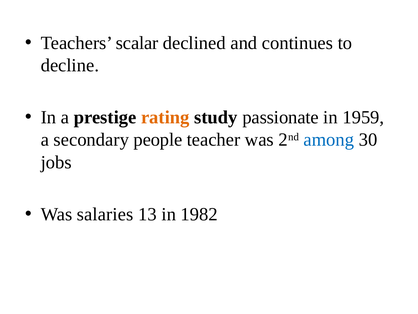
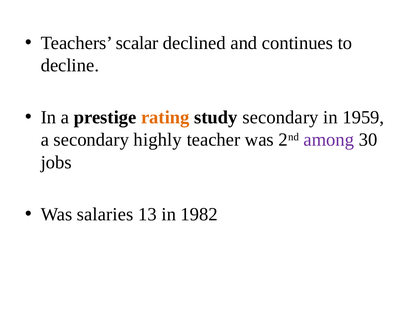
study passionate: passionate -> secondary
people: people -> highly
among colour: blue -> purple
